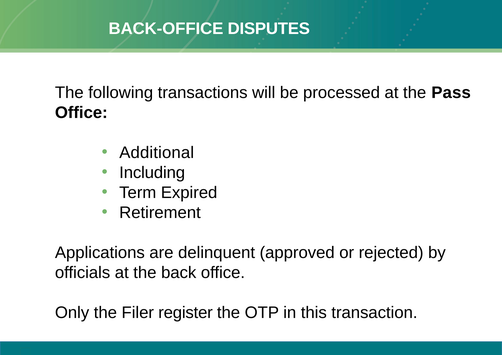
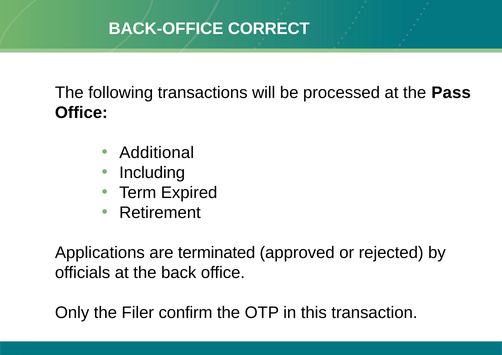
DISPUTES: DISPUTES -> CORRECT
delinquent: delinquent -> terminated
register: register -> confirm
